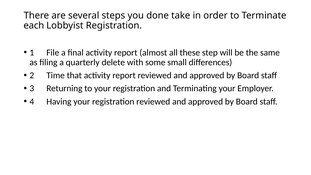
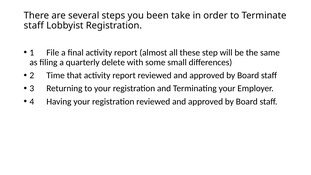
done: done -> been
each at (34, 26): each -> staff
